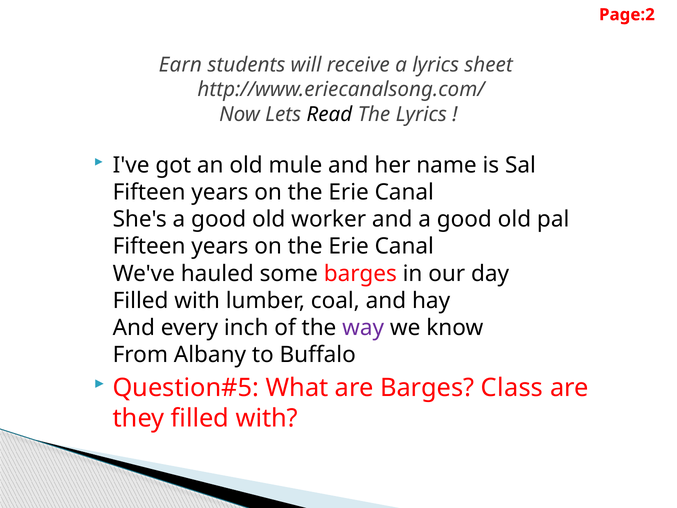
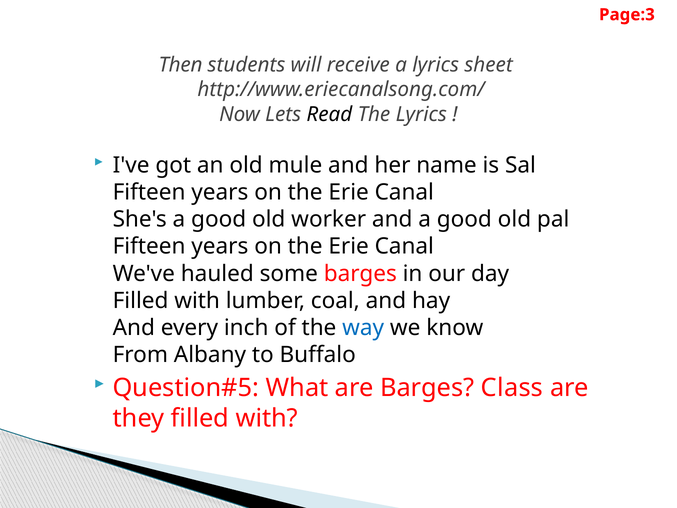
Page:2: Page:2 -> Page:3
Earn: Earn -> Then
way colour: purple -> blue
